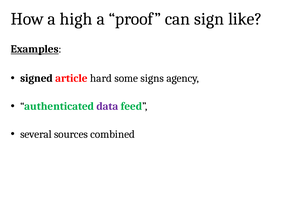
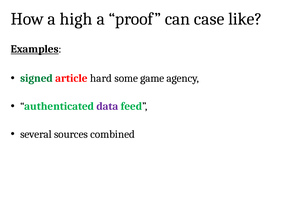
sign: sign -> case
signed colour: black -> green
signs: signs -> game
